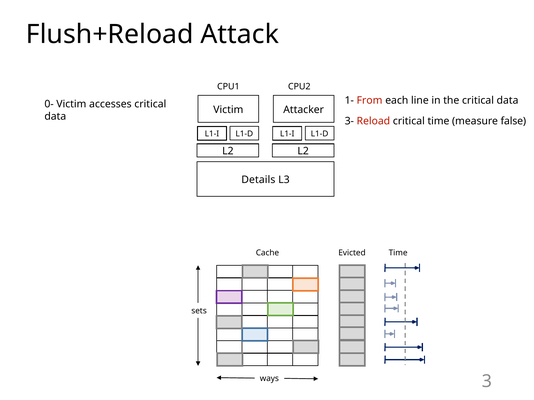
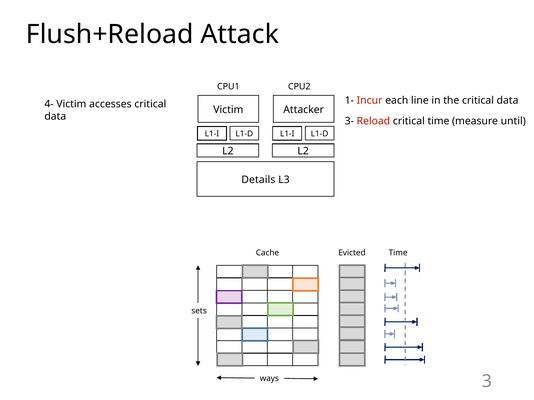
From: From -> Incur
0-: 0- -> 4-
false: false -> until
